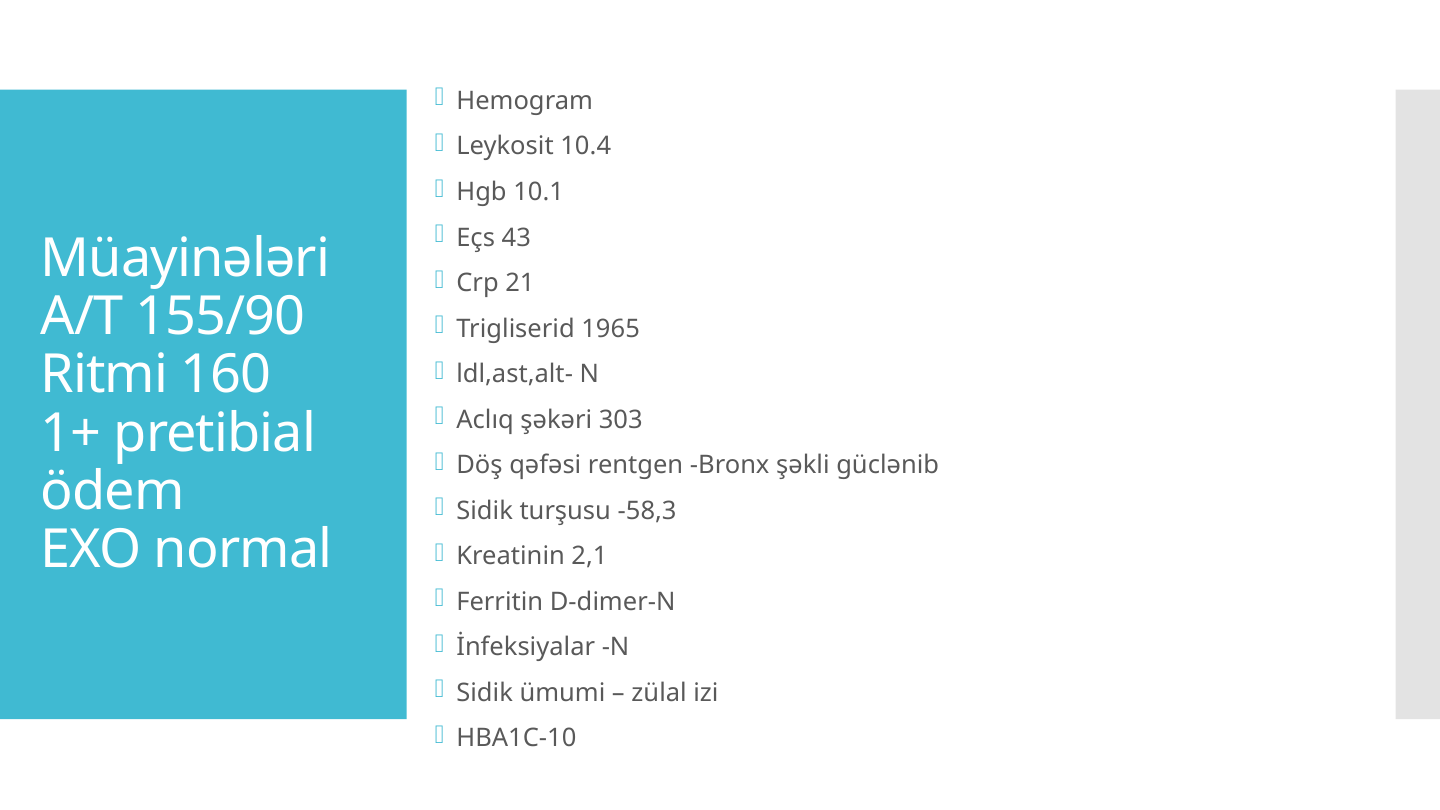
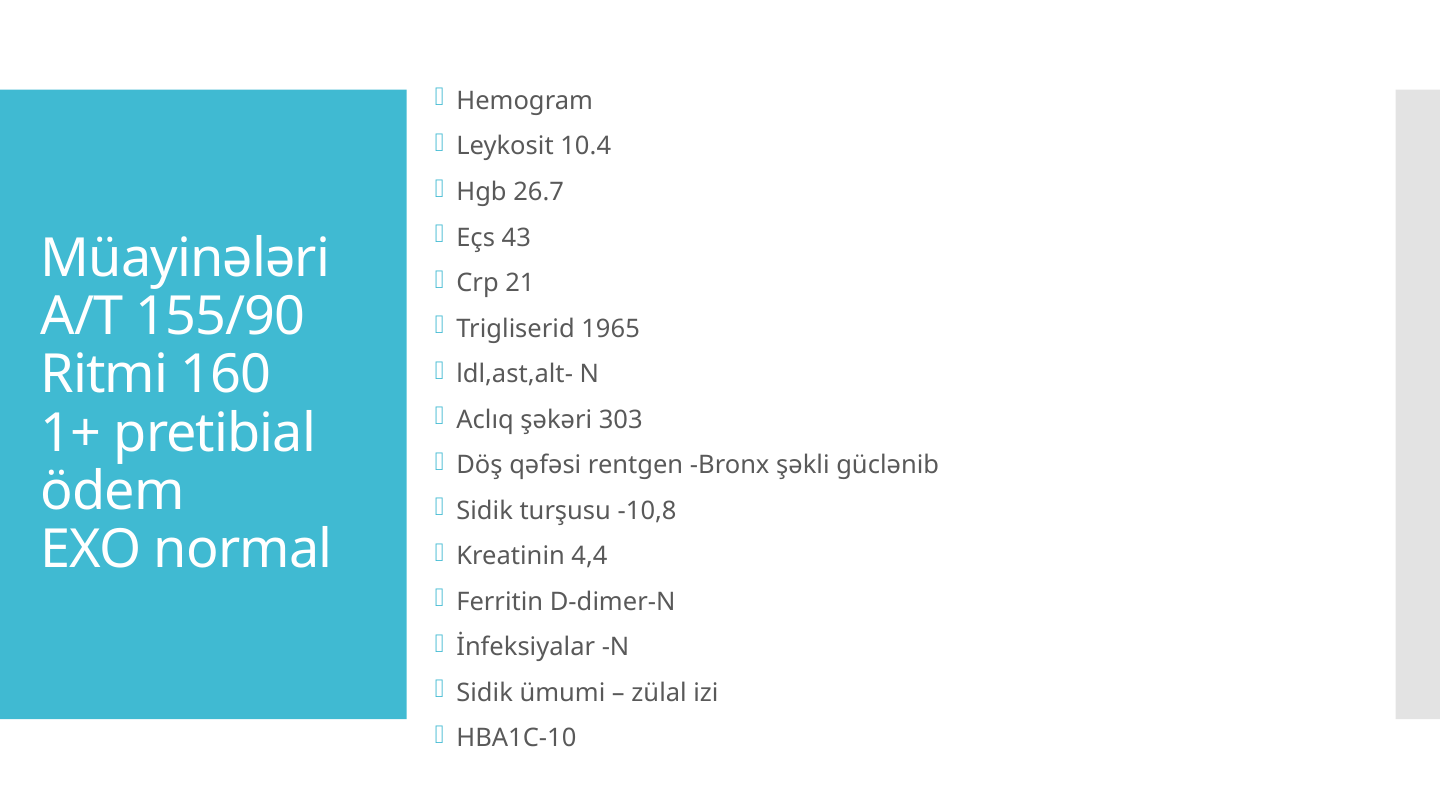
10.1: 10.1 -> 26.7
-58,3: -58,3 -> -10,8
2,1: 2,1 -> 4,4
